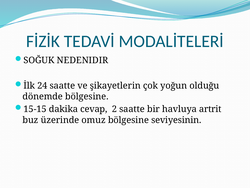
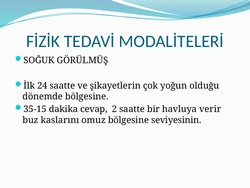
NEDENIDIR: NEDENIDIR -> GÖRÜLMÜŞ
15-15: 15-15 -> 35-15
artrit: artrit -> verir
üzerinde: üzerinde -> kaslarını
